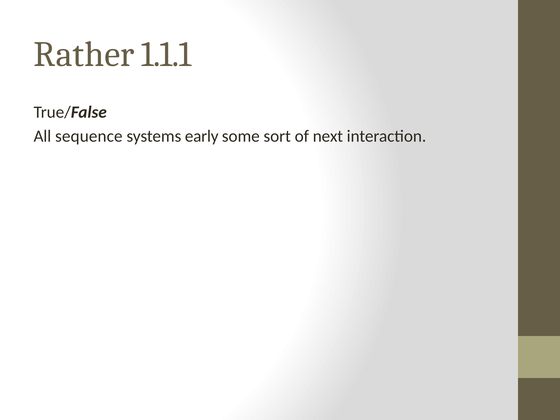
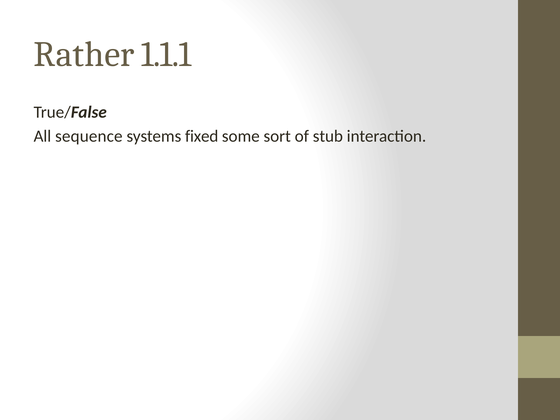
early: early -> fixed
next: next -> stub
